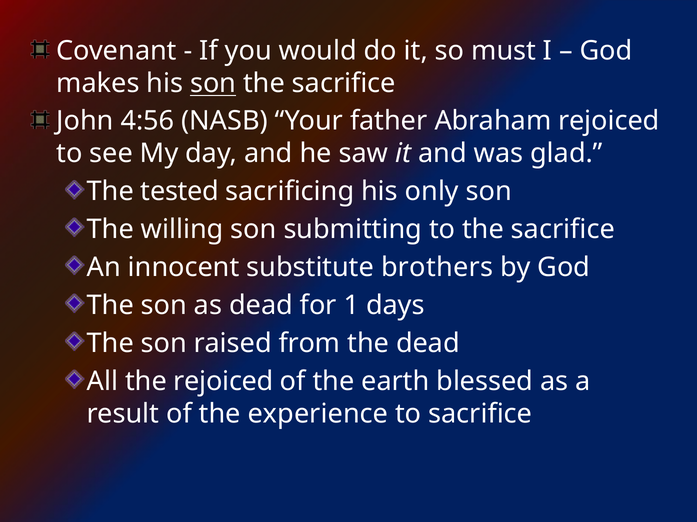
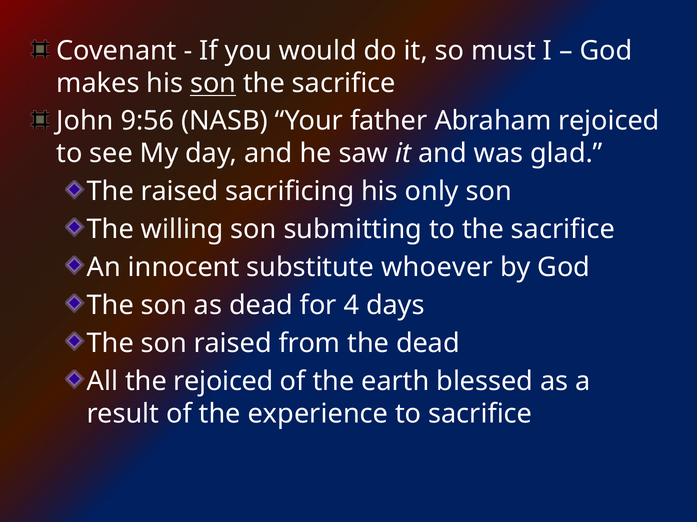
4:56: 4:56 -> 9:56
The tested: tested -> raised
brothers: brothers -> whoever
1: 1 -> 4
